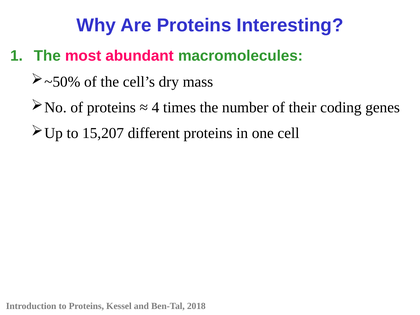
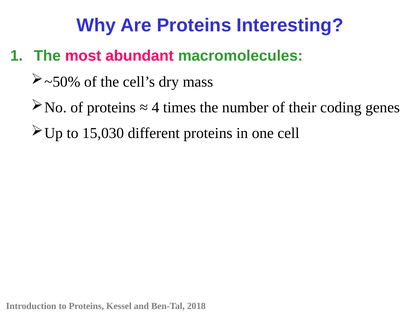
15,207: 15,207 -> 15,030
